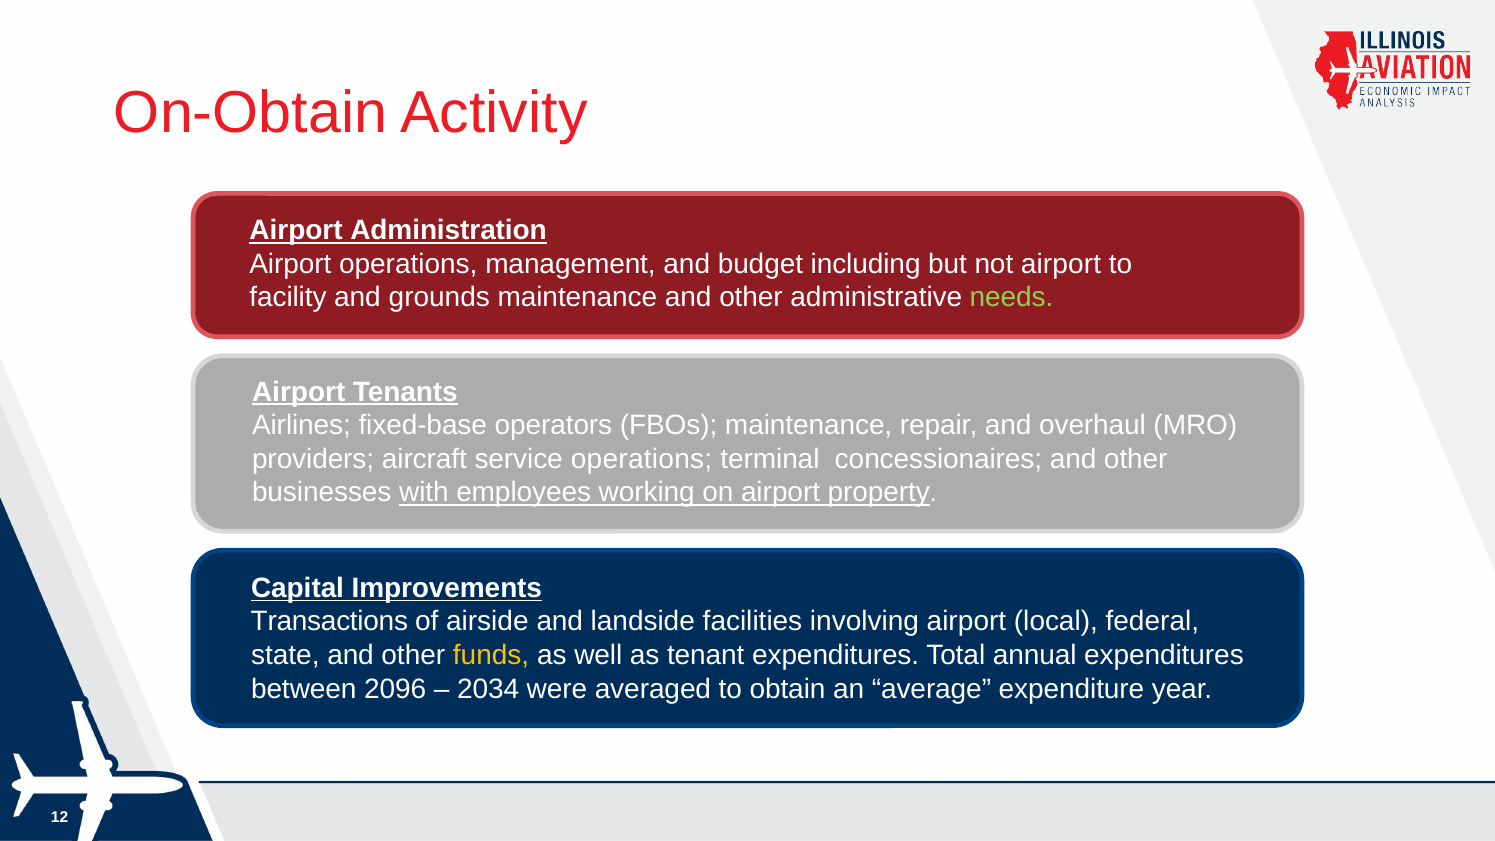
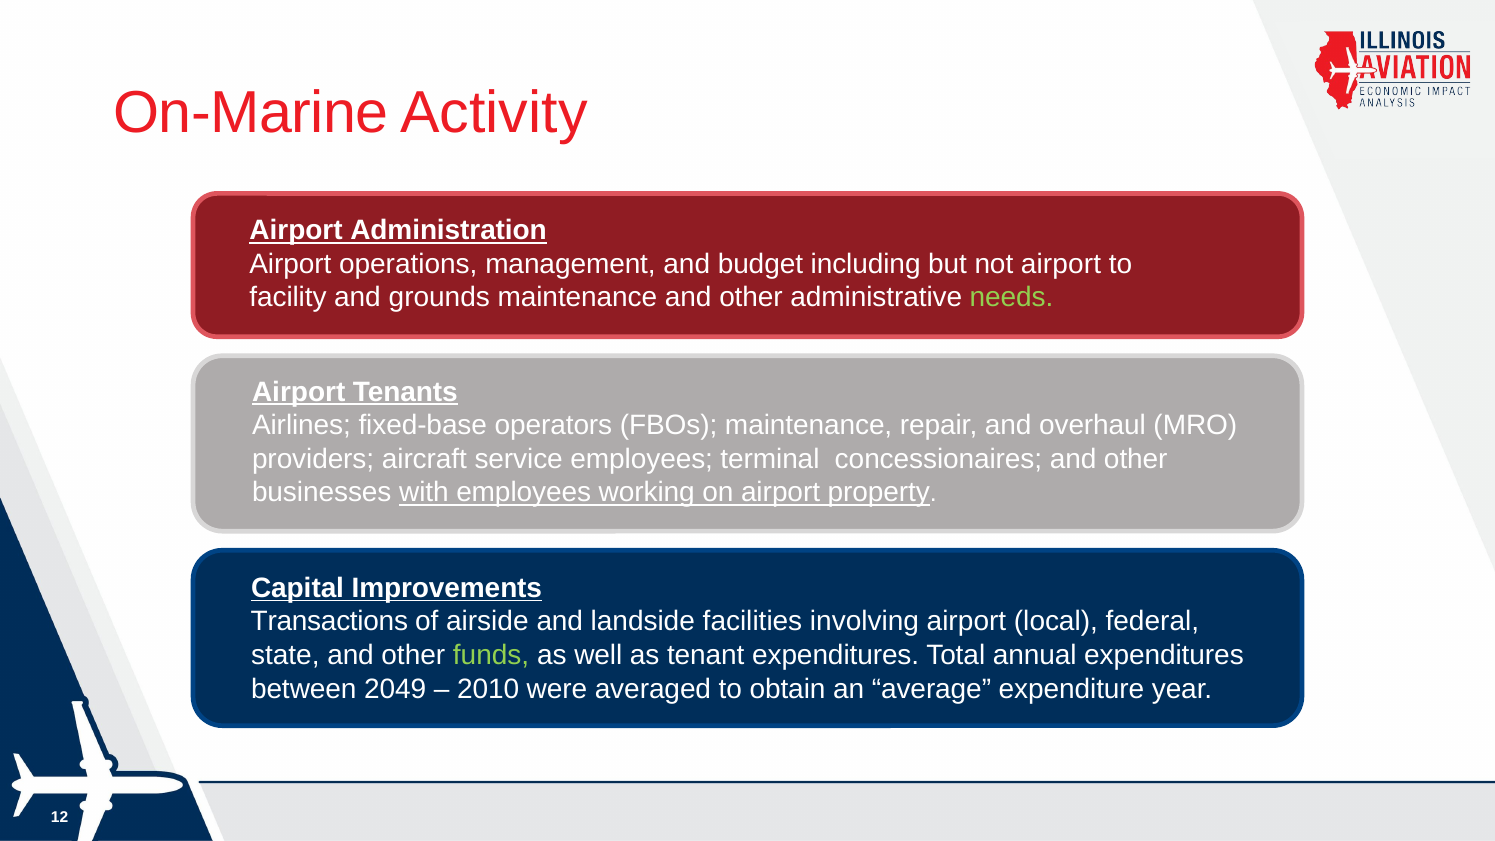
On-Obtain: On-Obtain -> On-Marine
service operations: operations -> employees
funds colour: yellow -> light green
2096: 2096 -> 2049
2034: 2034 -> 2010
